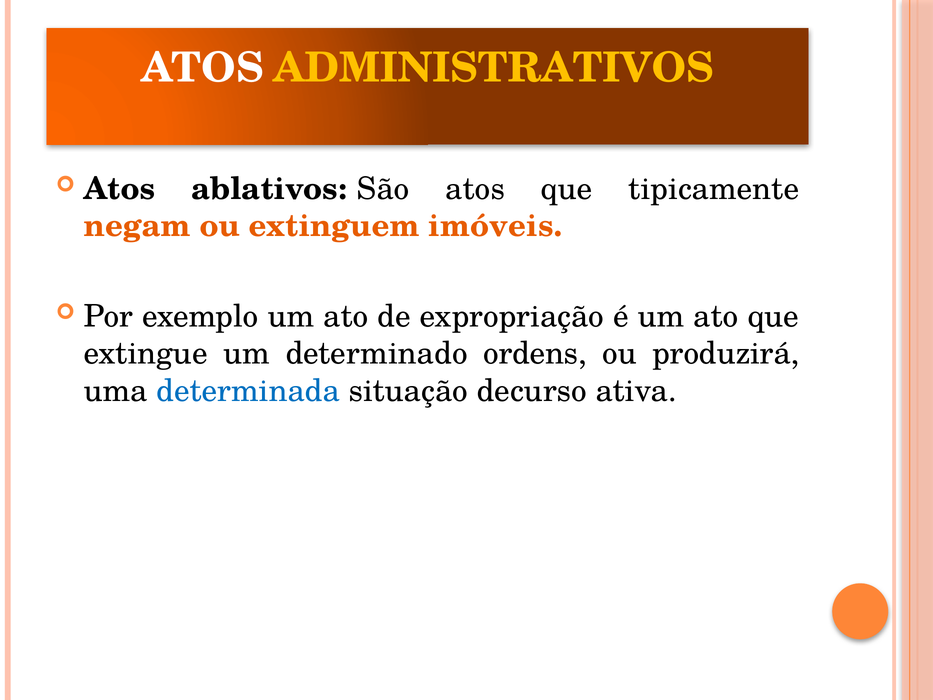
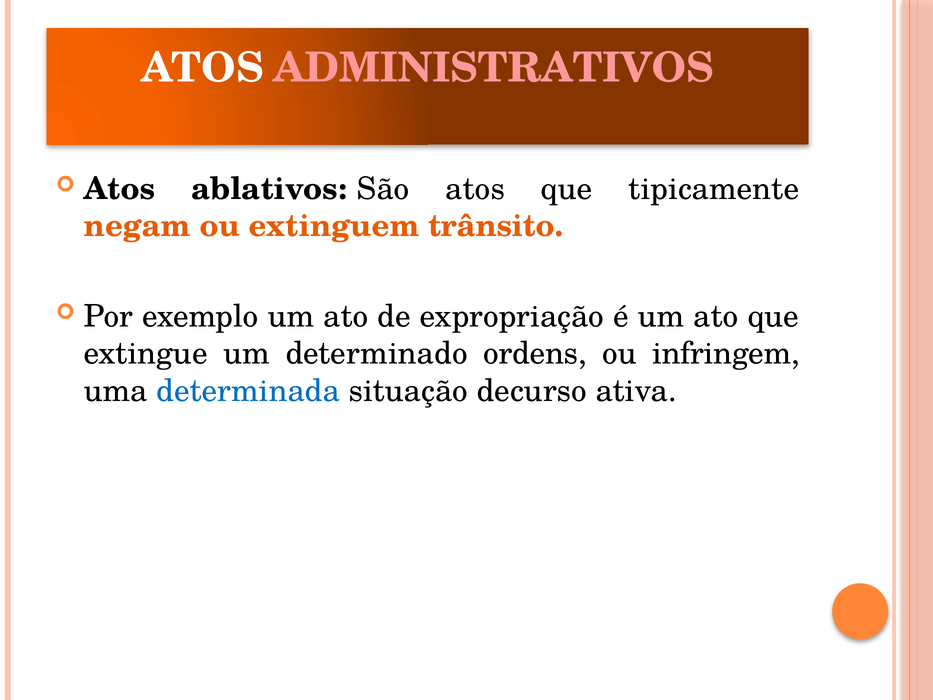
ADMINISTRATIVOS colour: yellow -> pink
imóveis: imóveis -> trânsito
produzirá: produzirá -> infringem
